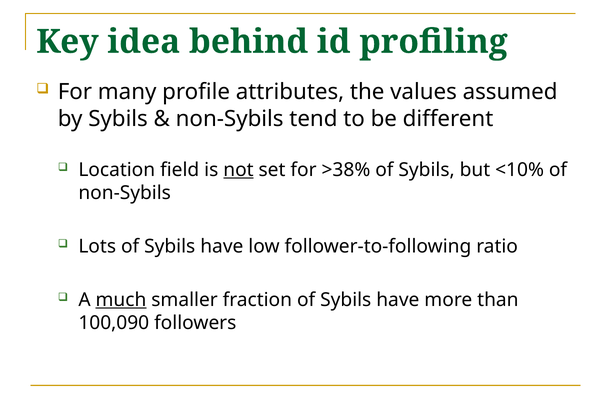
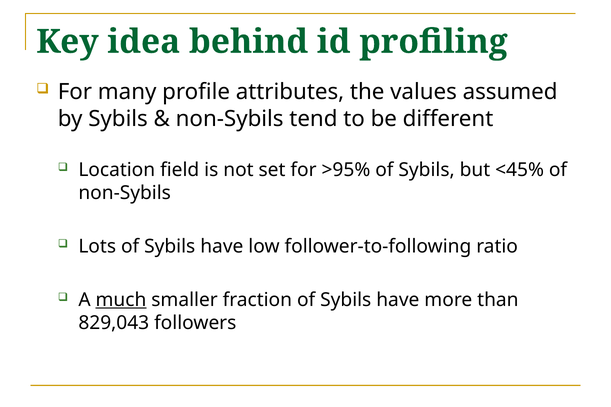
not underline: present -> none
>38%: >38% -> >95%
<10%: <10% -> <45%
100,090: 100,090 -> 829,043
